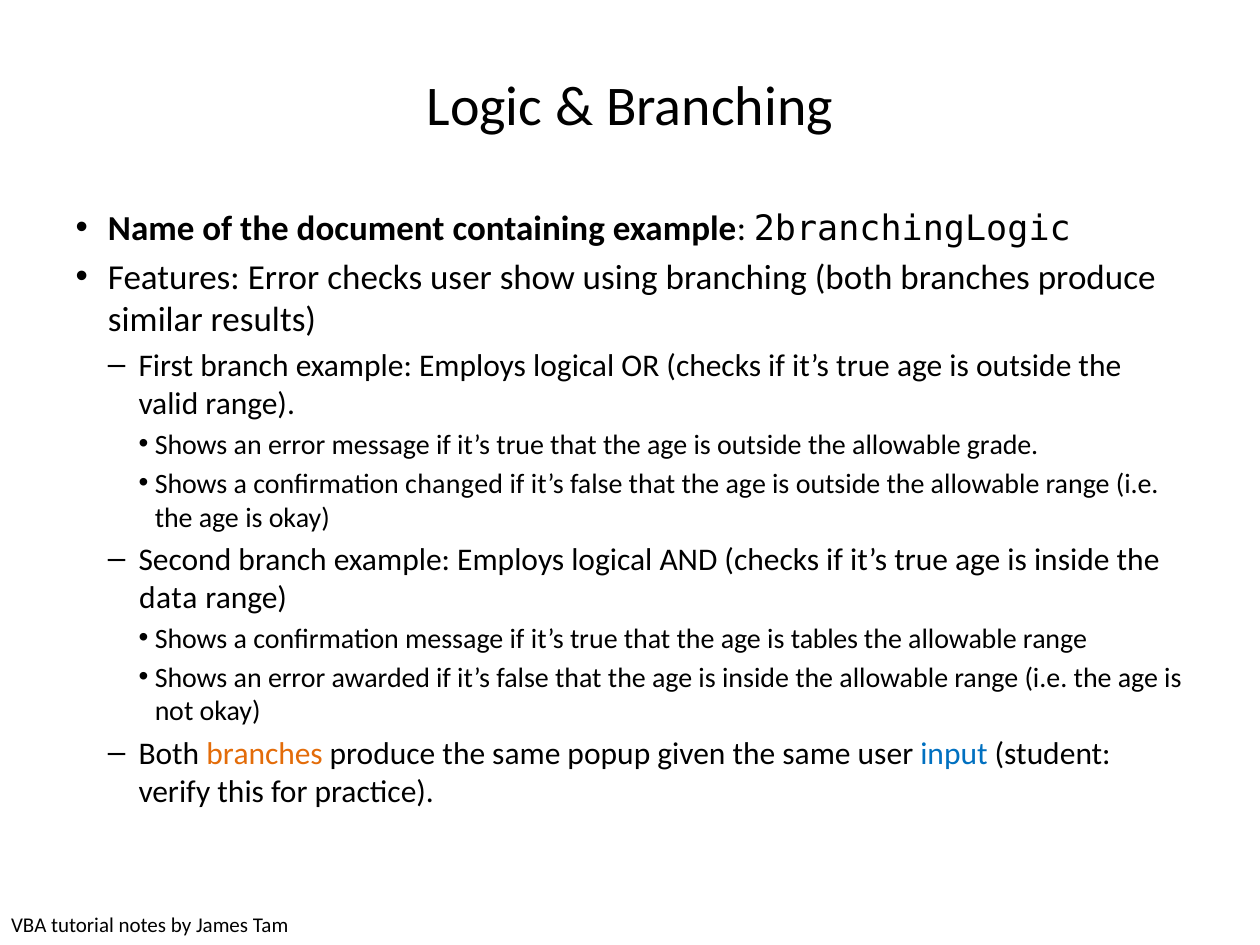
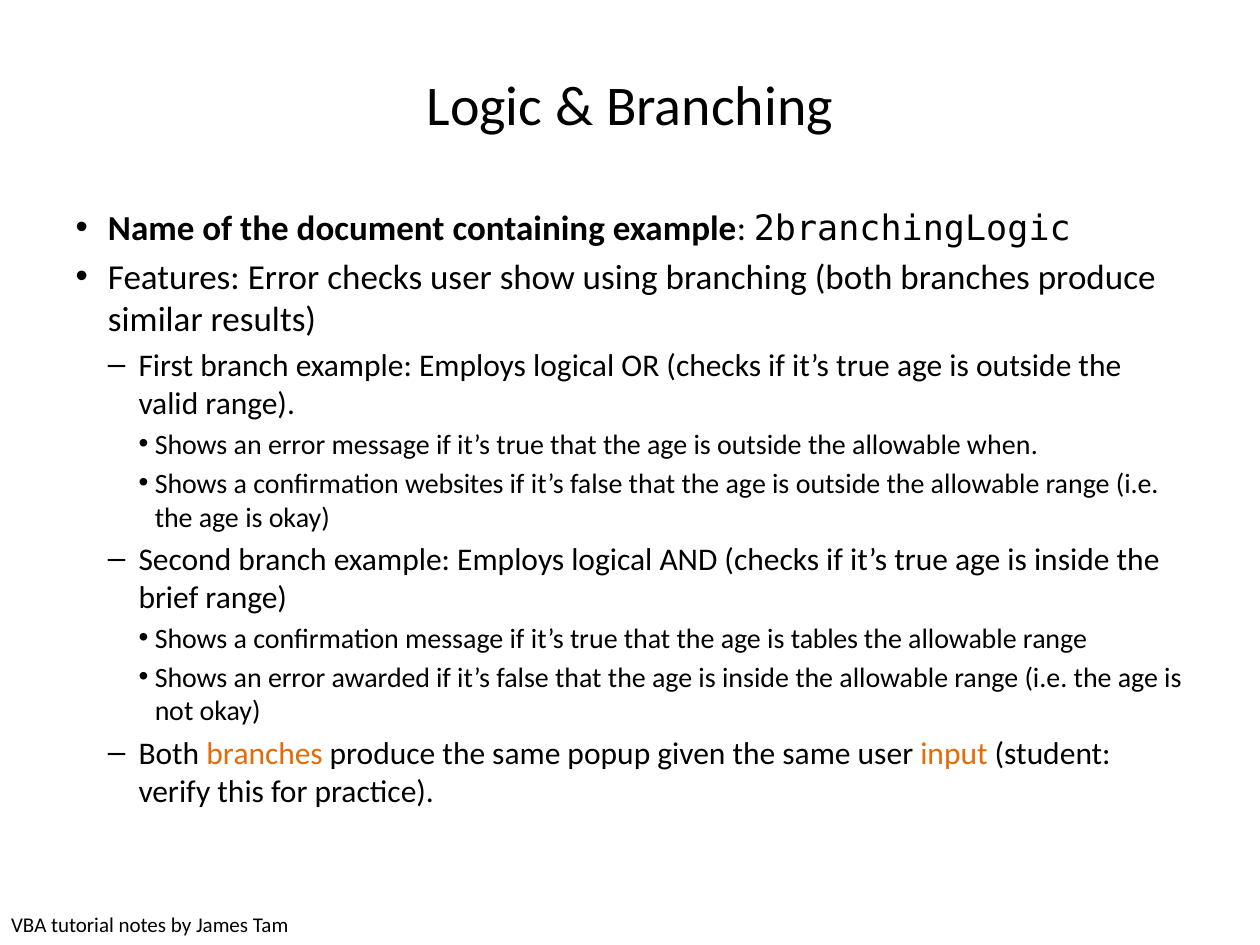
grade: grade -> when
changed: changed -> websites
data: data -> brief
input colour: blue -> orange
